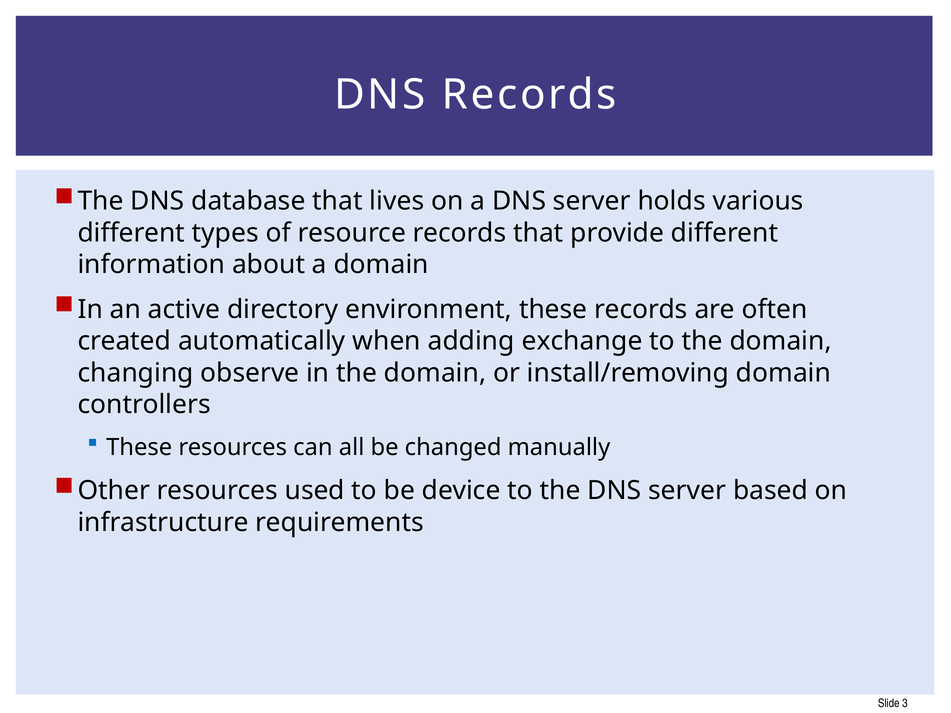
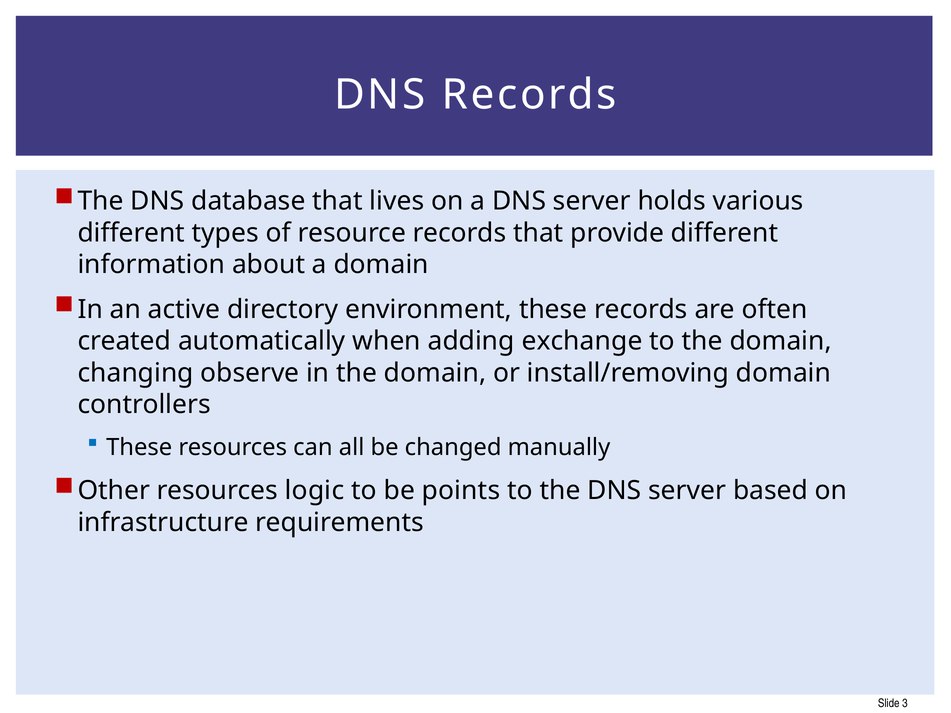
used: used -> logic
device: device -> points
